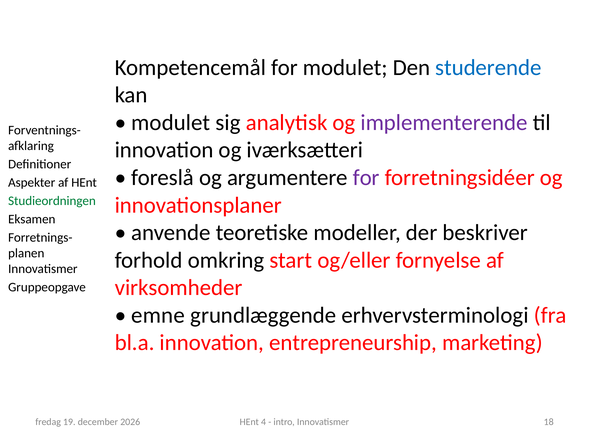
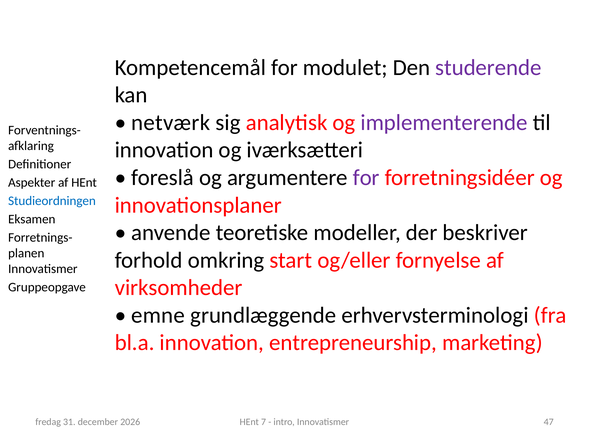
studerende colour: blue -> purple
modulet at (171, 122): modulet -> netværk
Studieordningen colour: green -> blue
19: 19 -> 31
4: 4 -> 7
18: 18 -> 47
